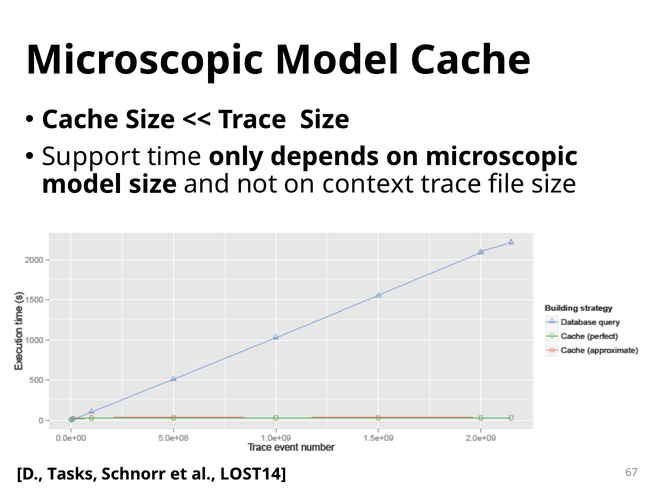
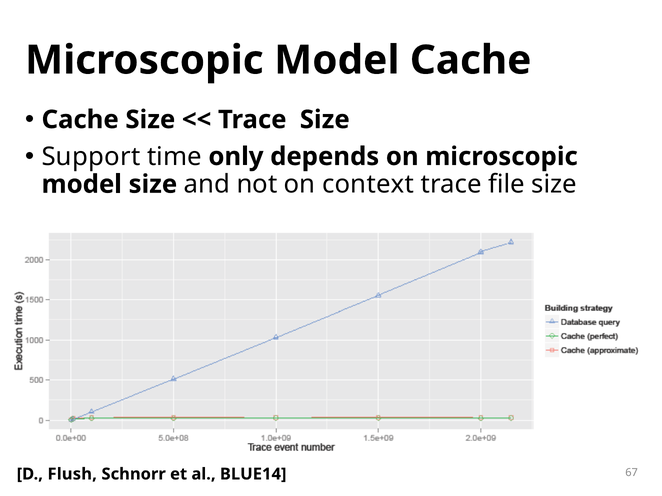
Tasks: Tasks -> Flush
LOST14: LOST14 -> BLUE14
